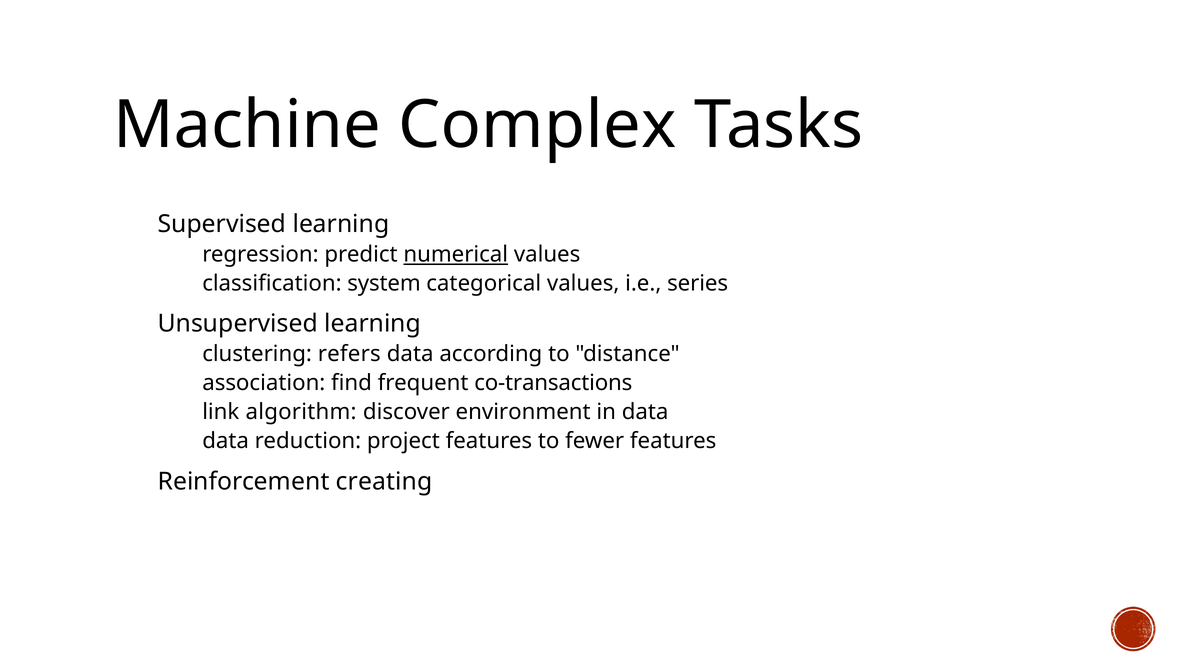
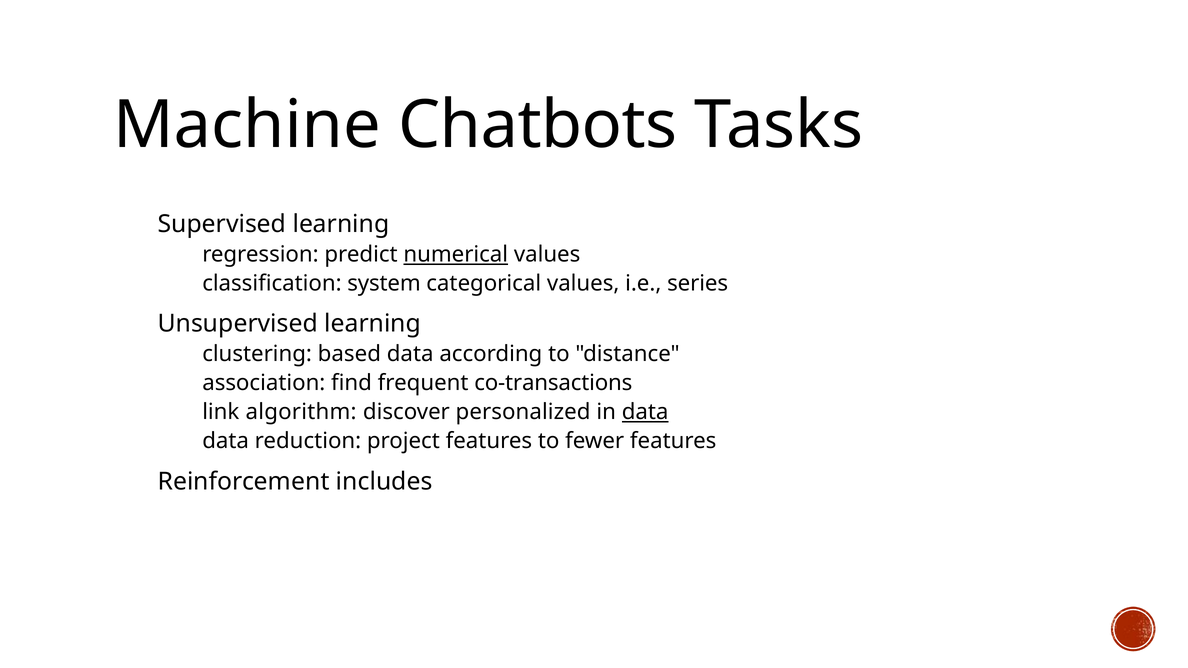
Complex: Complex -> Chatbots
refers: refers -> based
environment: environment -> personalized
data at (645, 412) underline: none -> present
creating: creating -> includes
